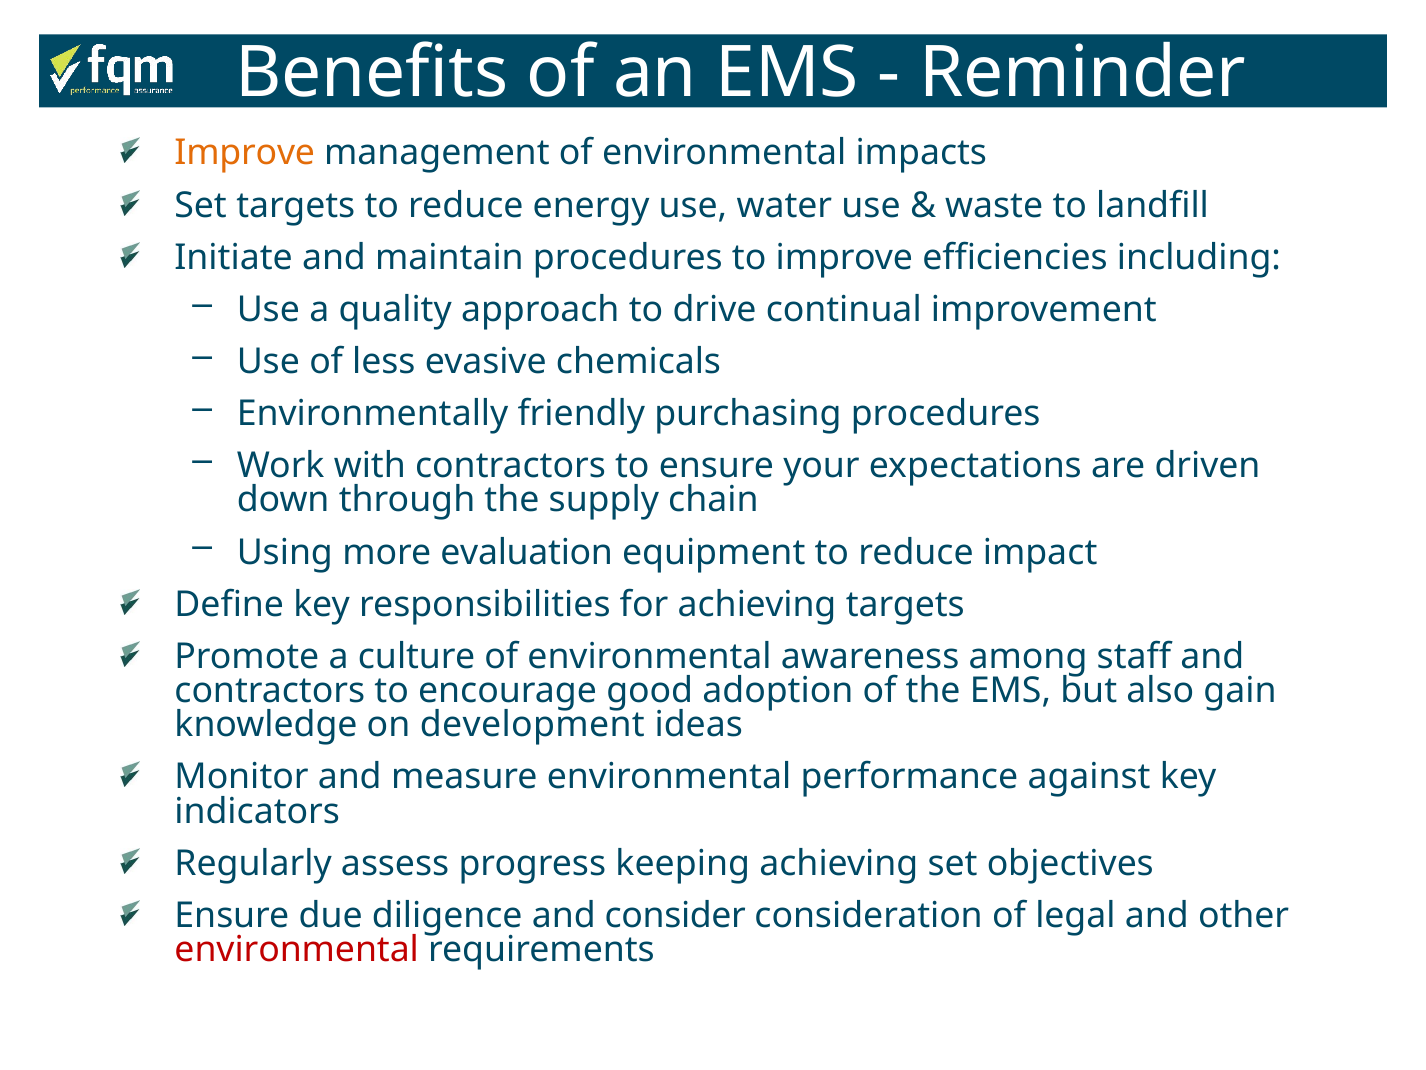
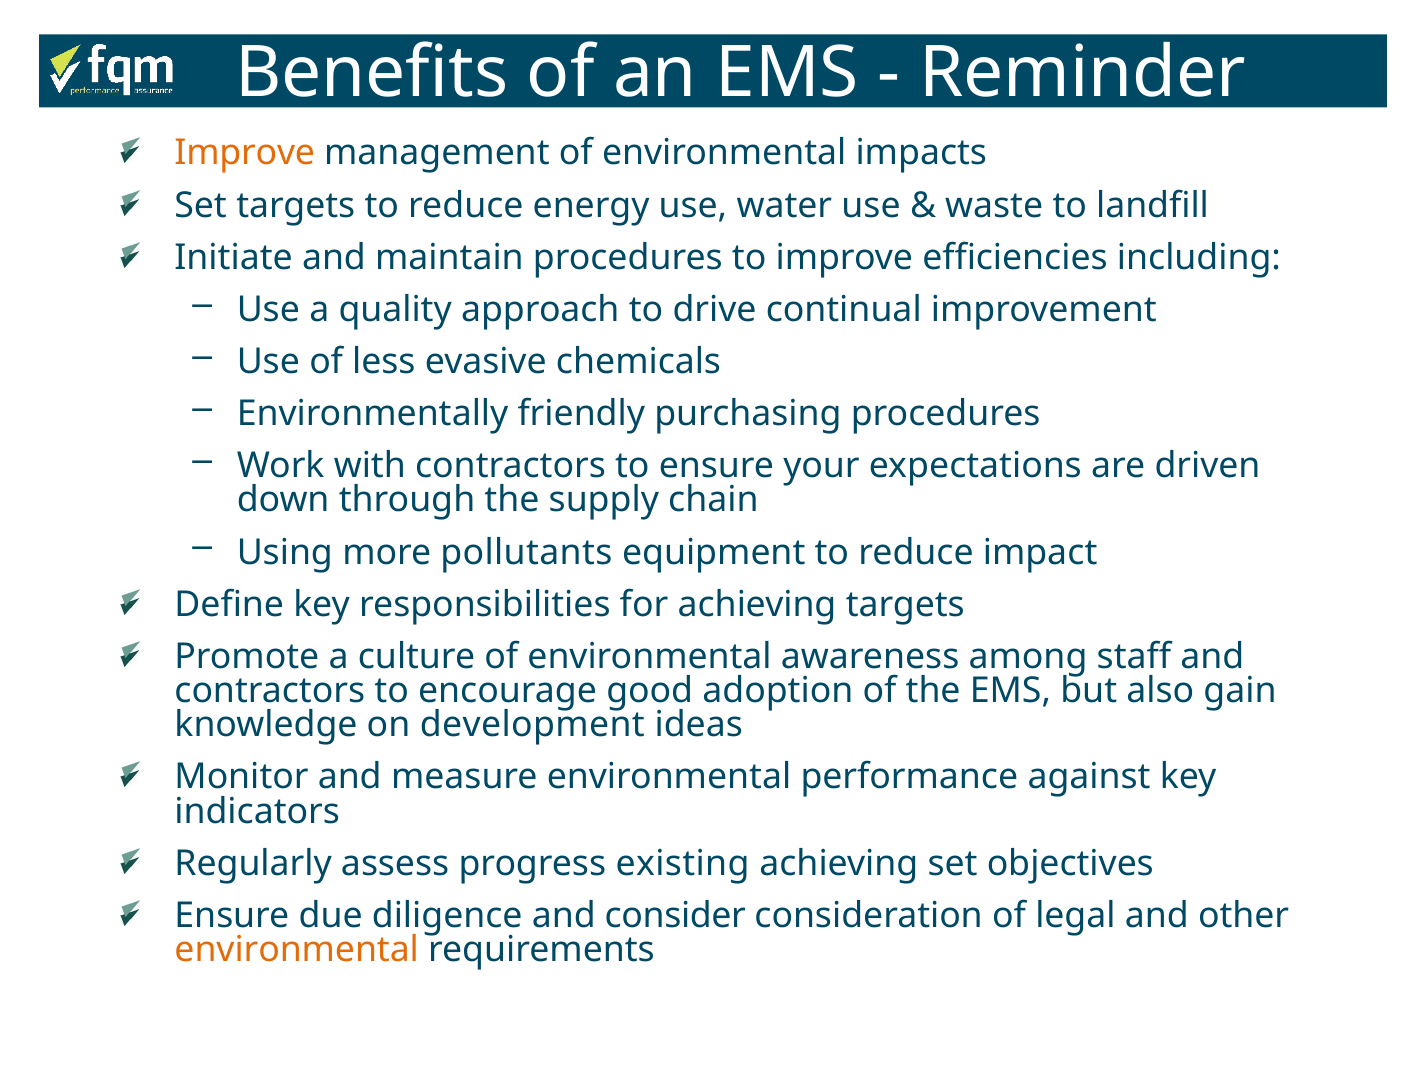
evaluation: evaluation -> pollutants
keeping: keeping -> existing
environmental at (297, 950) colour: red -> orange
